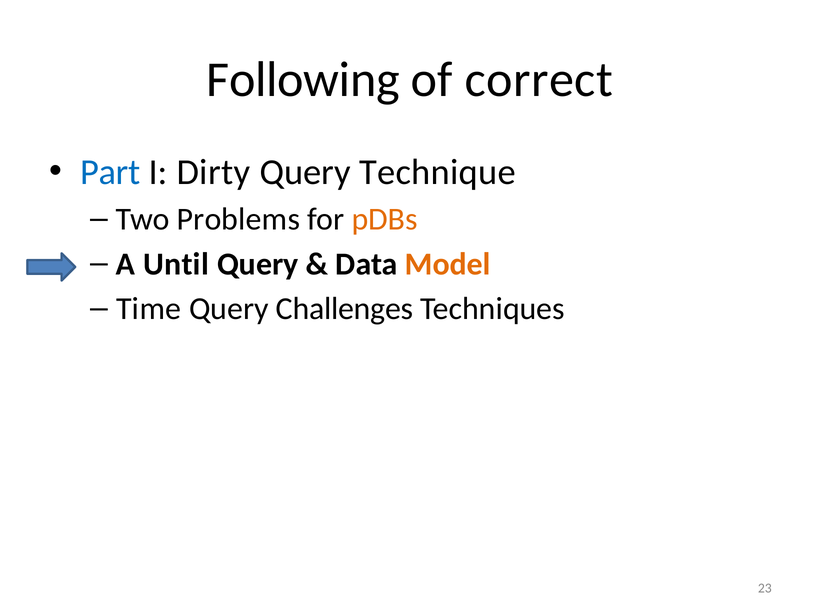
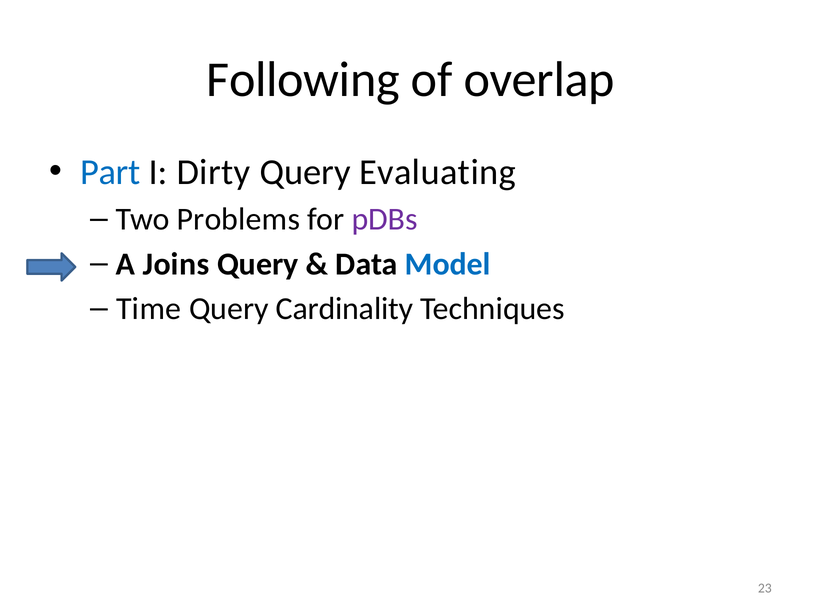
correct: correct -> overlap
Technique: Technique -> Evaluating
pDBs colour: orange -> purple
Until: Until -> Joins
Model colour: orange -> blue
Challenges: Challenges -> Cardinality
